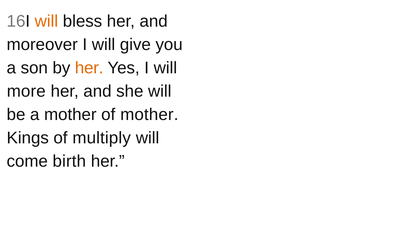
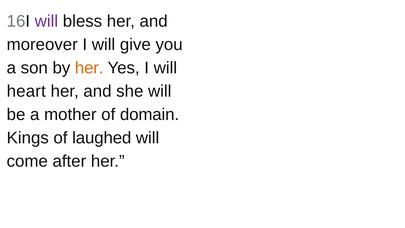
will at (46, 21) colour: orange -> purple
more: more -> heart
of mother: mother -> domain
multiply: multiply -> laughed
birth: birth -> after
